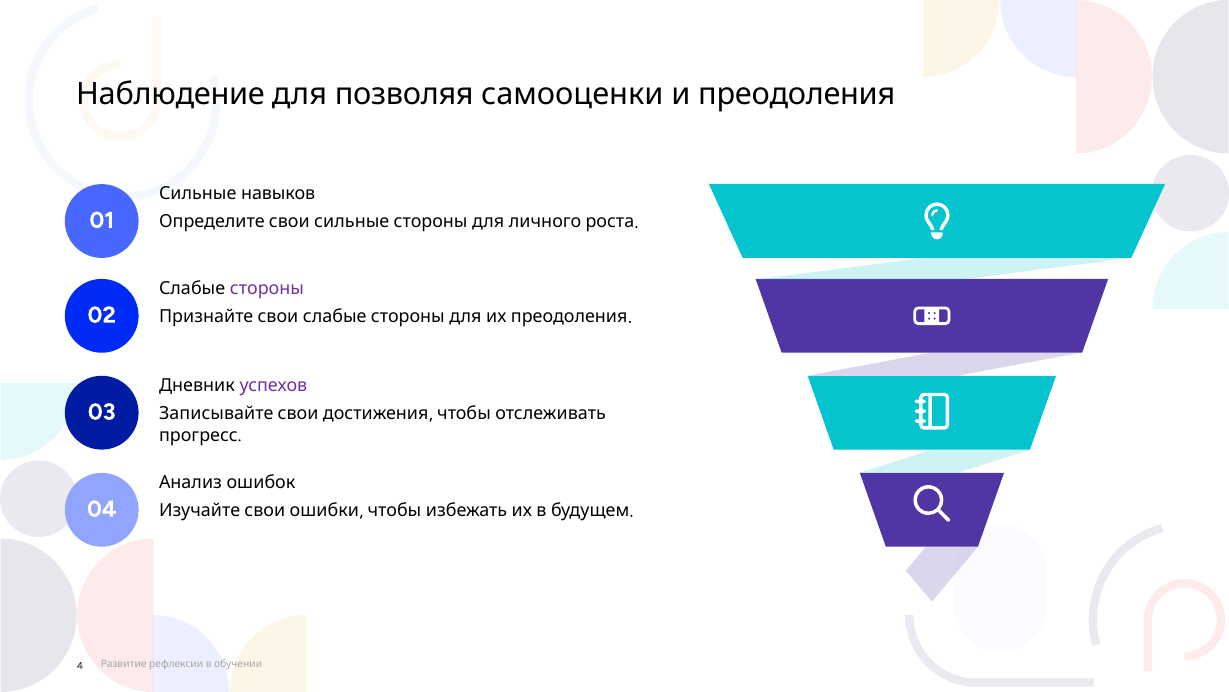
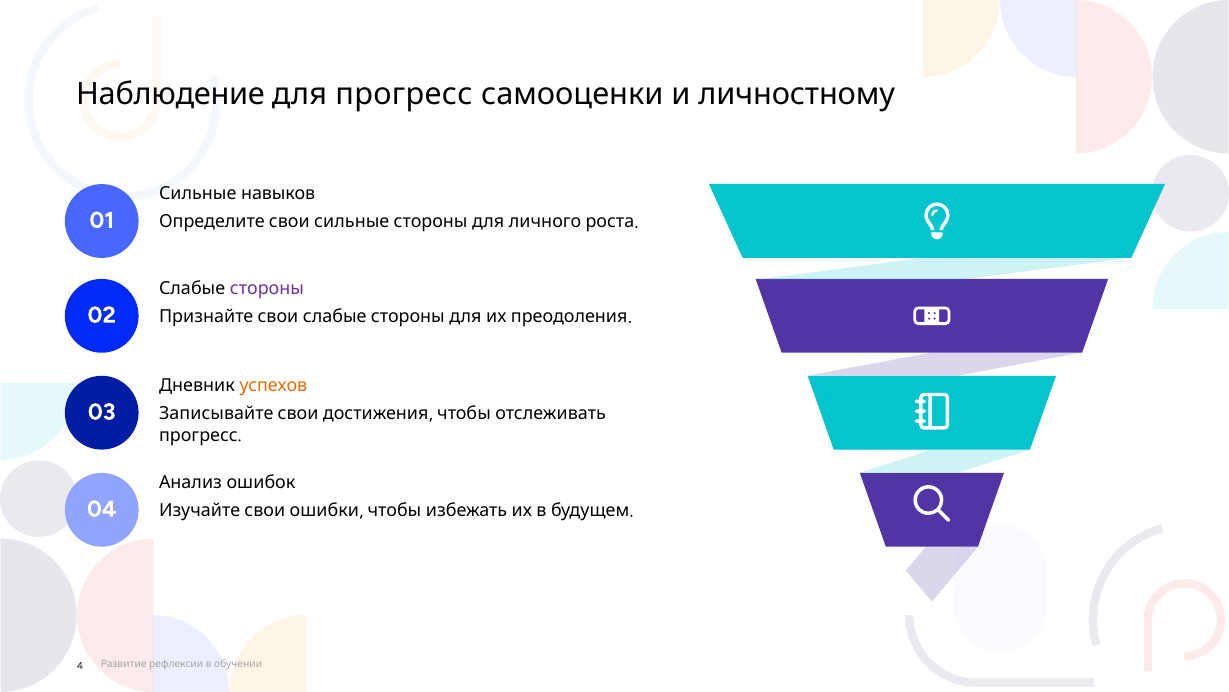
для позволяя: позволяя -> прогресс
и преодоления: преодоления -> личностному
успехов colour: purple -> orange
